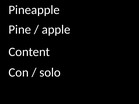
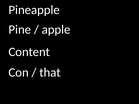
solo: solo -> that
